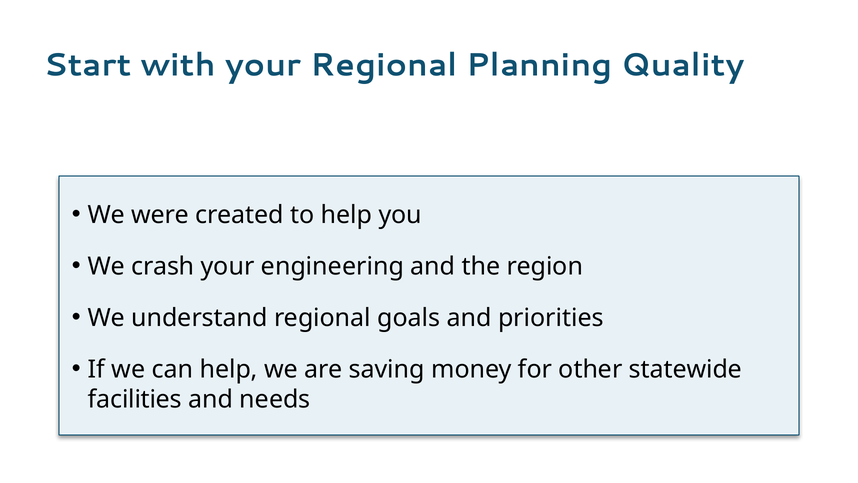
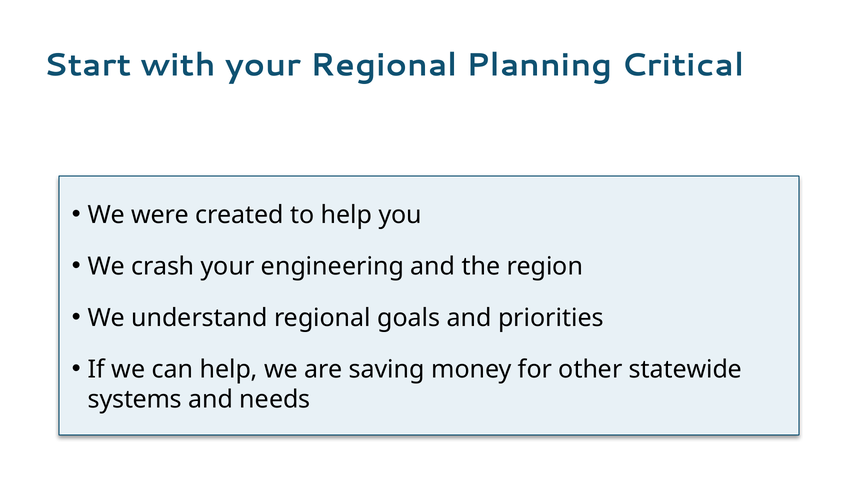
Quality: Quality -> Critical
facilities: facilities -> systems
